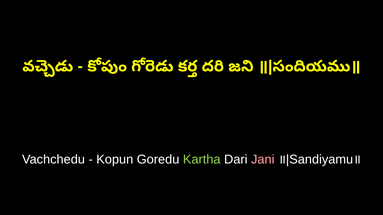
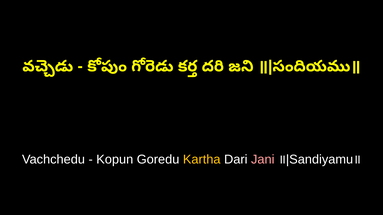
Kartha colour: light green -> yellow
